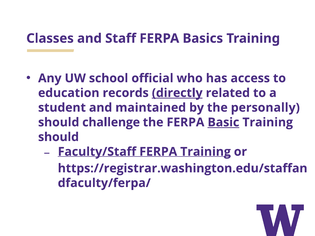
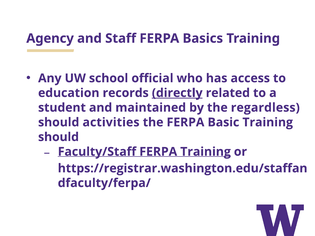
Classes: Classes -> Agency
personally: personally -> regardless
challenge: challenge -> activities
Basic underline: present -> none
